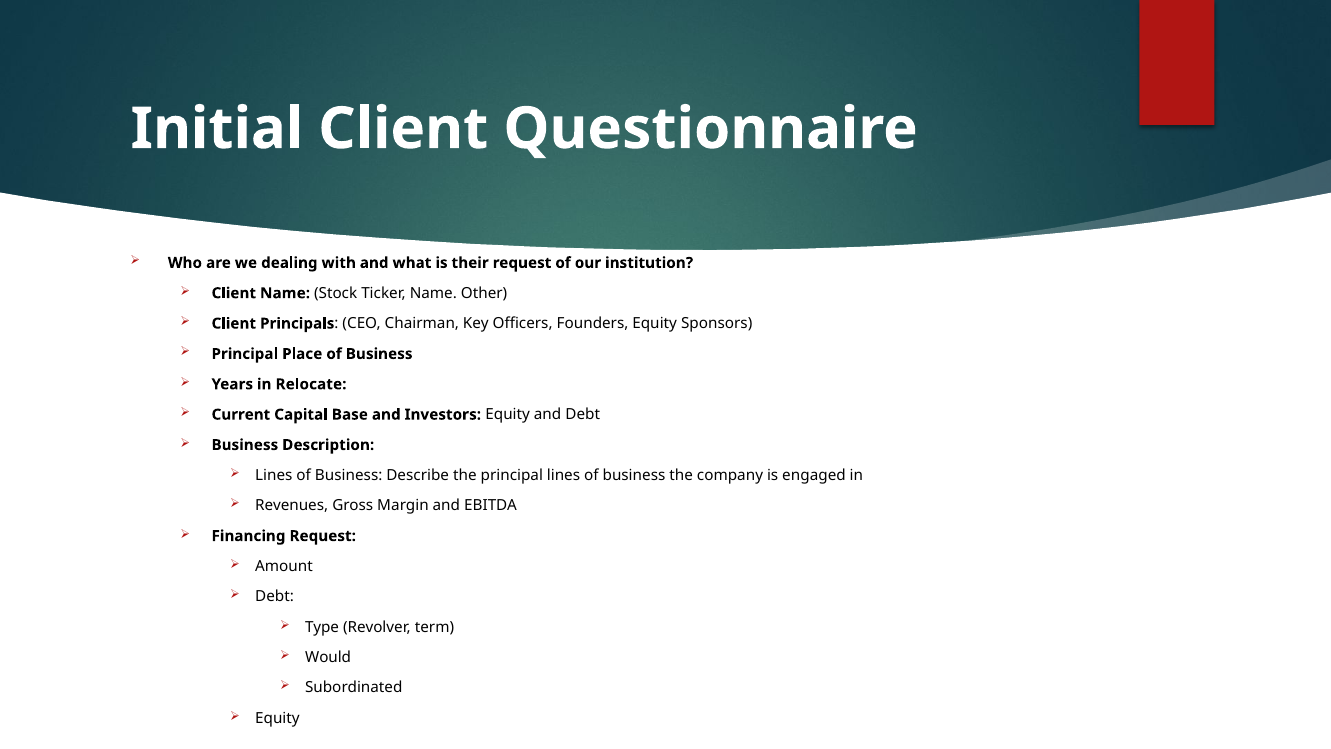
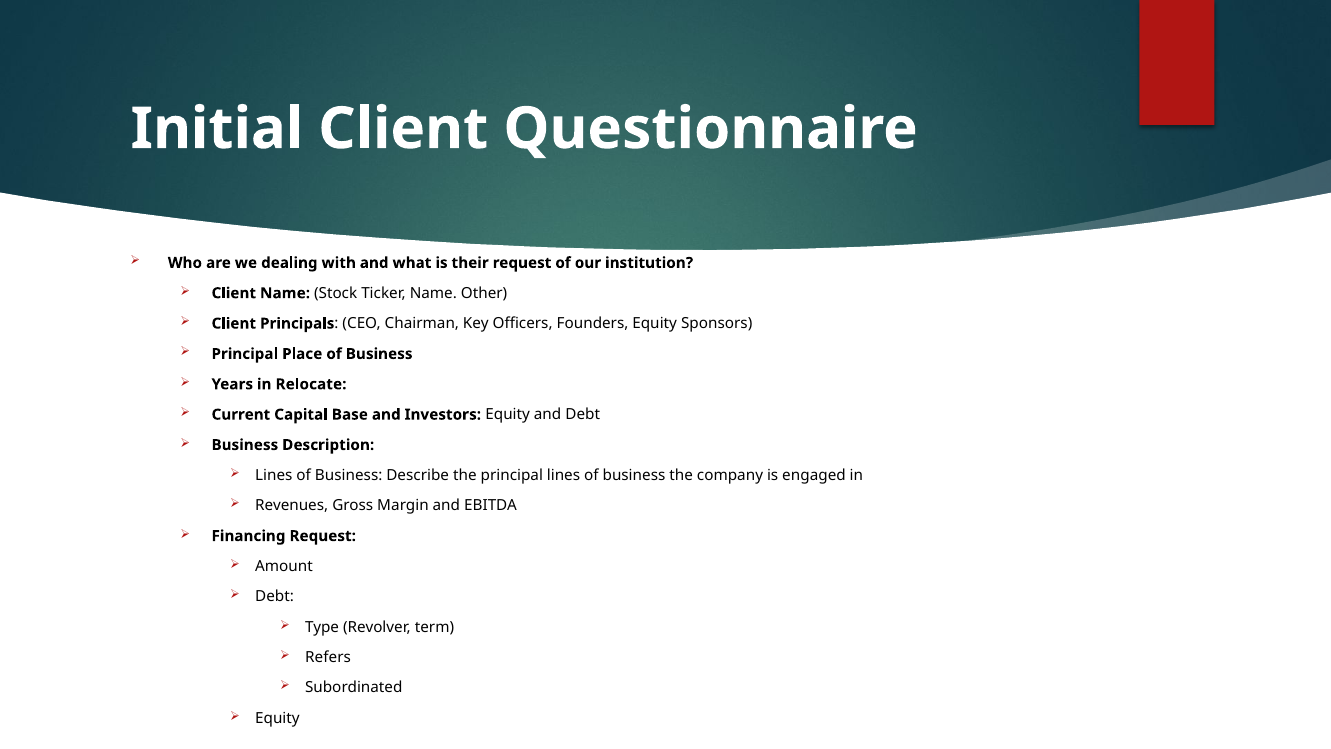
Would: Would -> Refers
